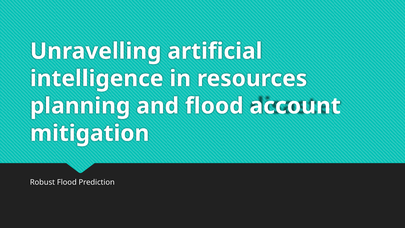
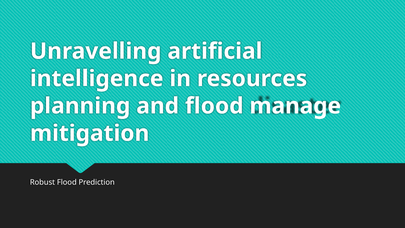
account: account -> manage
